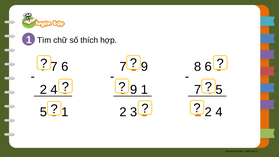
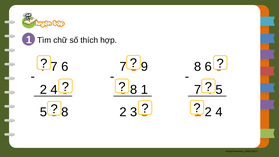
9 at (134, 90): 9 -> 8
1 at (65, 112): 1 -> 8
